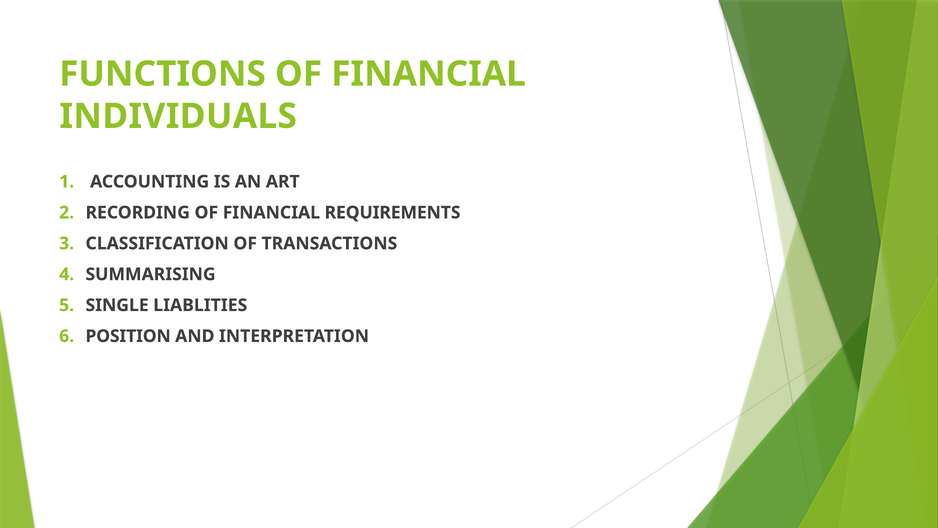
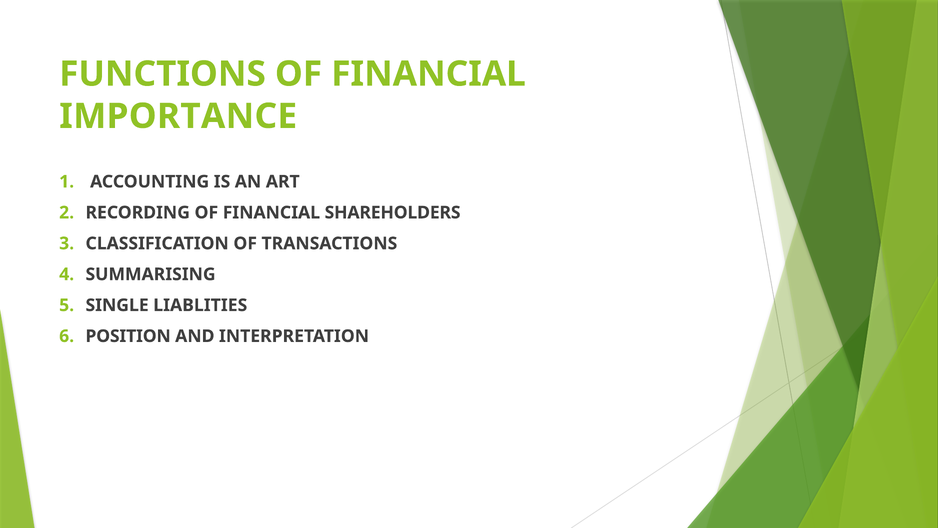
INDIVIDUALS: INDIVIDUALS -> IMPORTANCE
REQUIREMENTS: REQUIREMENTS -> SHAREHOLDERS
